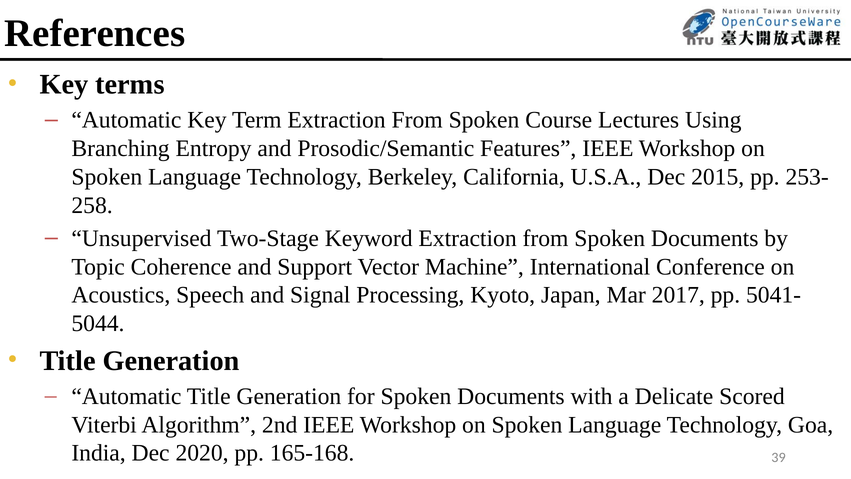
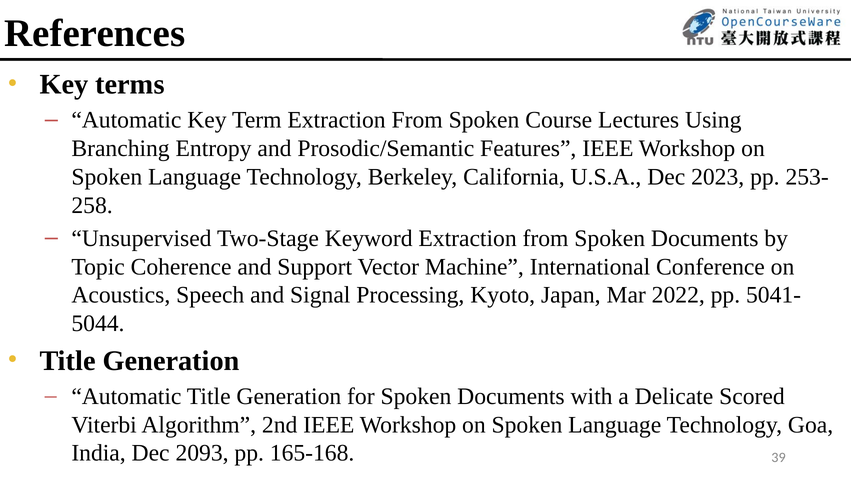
2015: 2015 -> 2023
2017: 2017 -> 2022
2020: 2020 -> 2093
